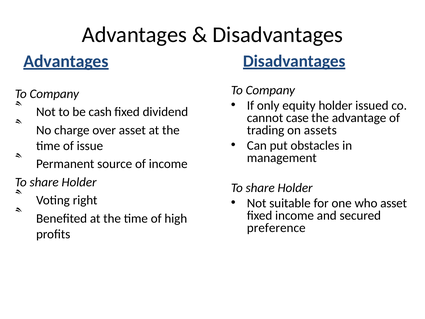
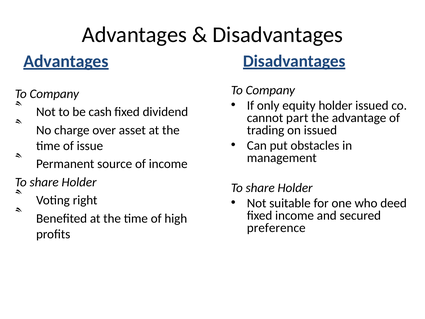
case: case -> part
on assets: assets -> issued
who asset: asset -> deed
